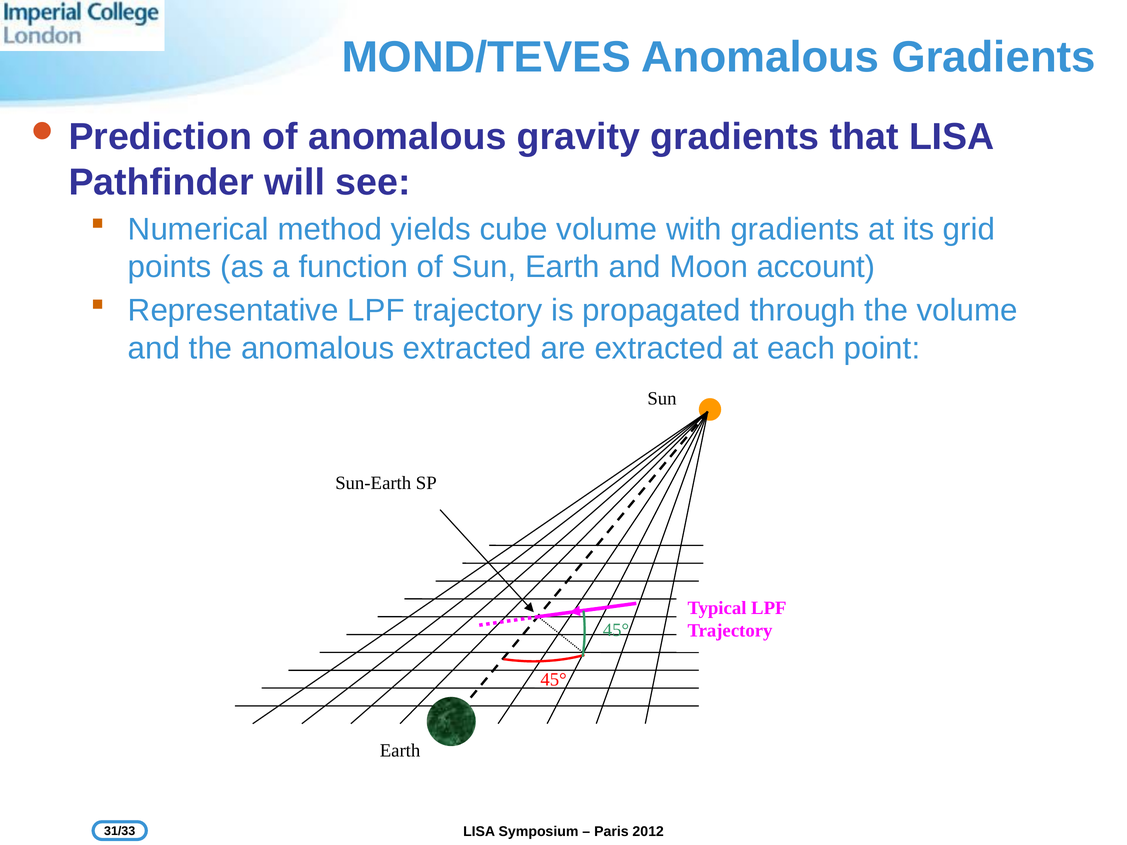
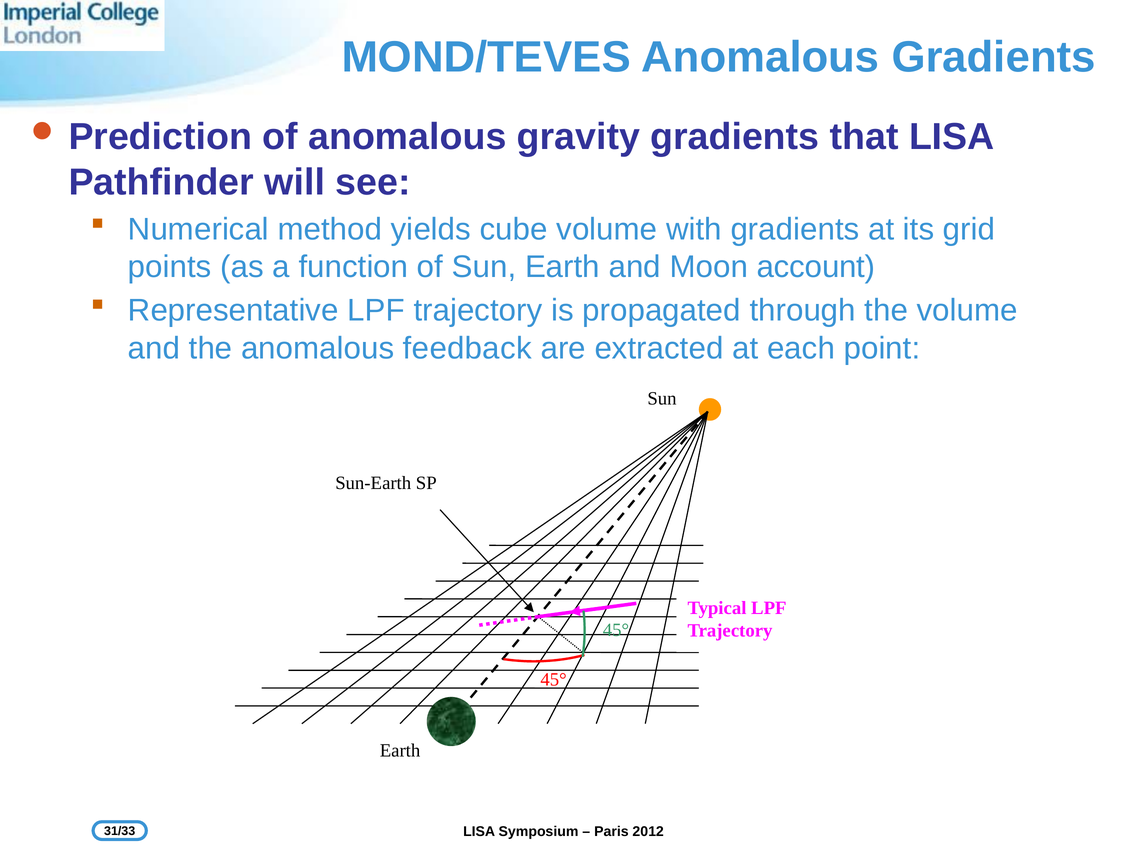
anomalous extracted: extracted -> feedback
